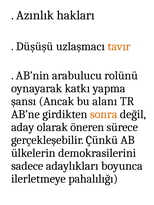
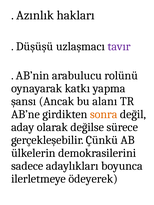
tavır colour: orange -> purple
öneren: öneren -> değilse
pahalılığı: pahalılığı -> ödeyerek
